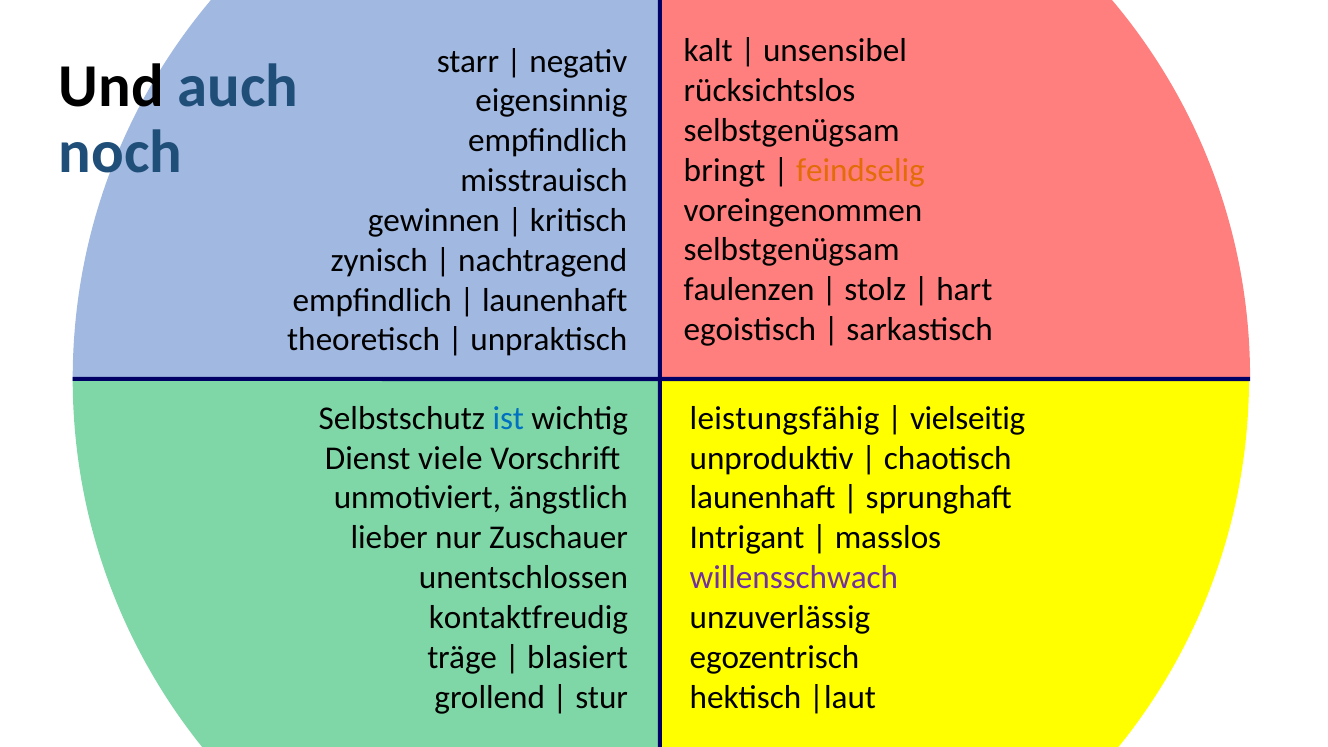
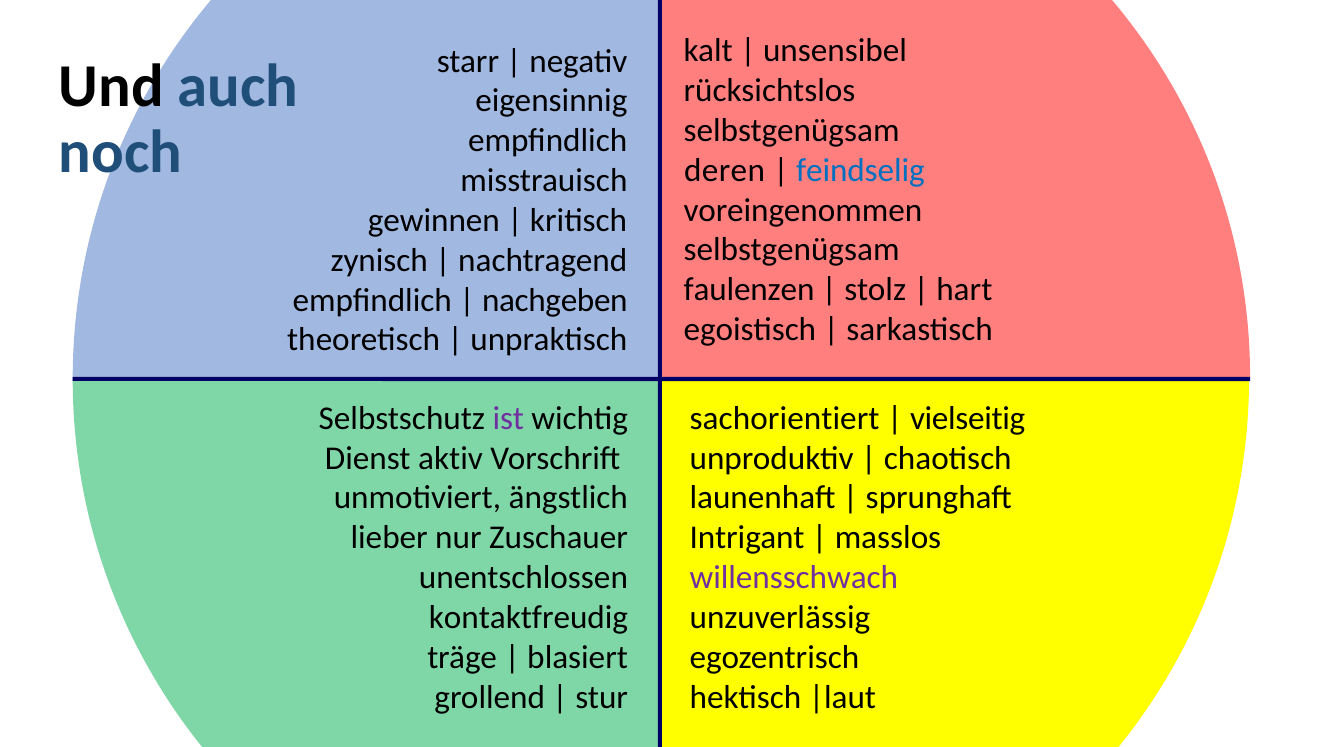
bringt: bringt -> deren
feindselig colour: orange -> blue
launenhaft at (555, 300): launenhaft -> nachgeben
ist colour: blue -> purple
leistungsfähig: leistungsfähig -> sachorientiert
viele: viele -> aktiv
